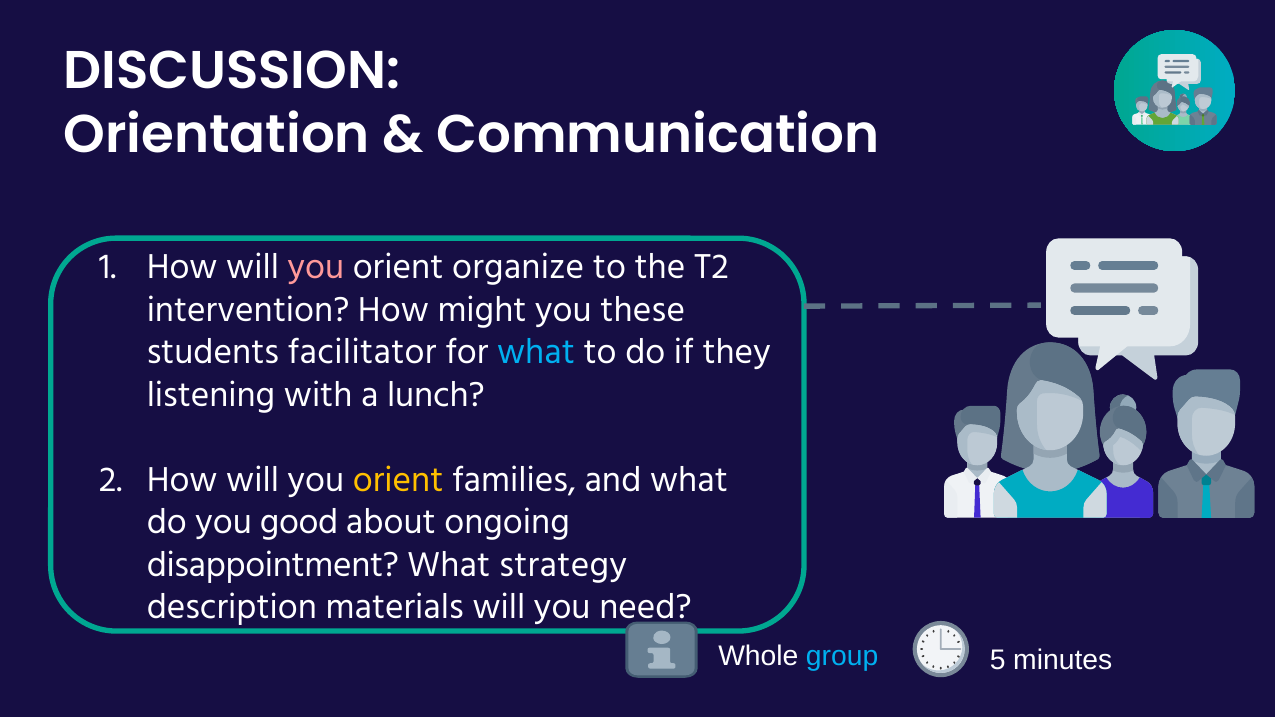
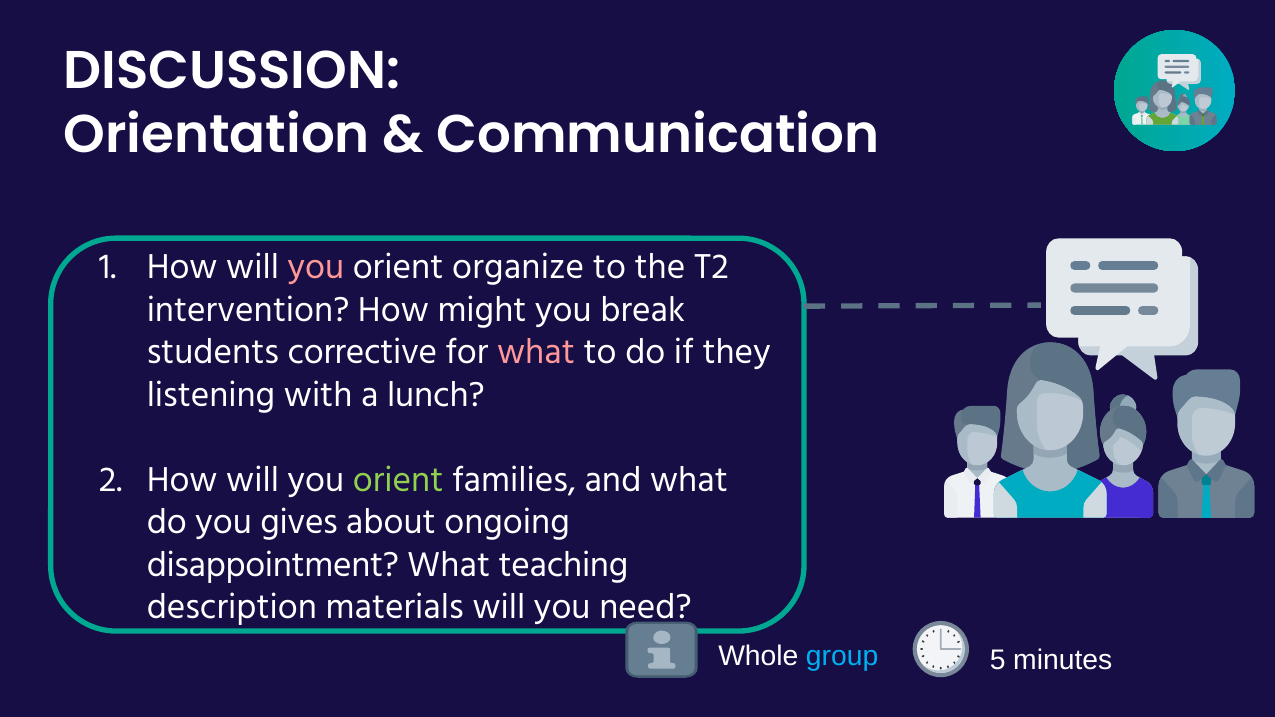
these: these -> break
facilitator: facilitator -> corrective
what at (536, 352) colour: light blue -> pink
orient at (398, 480) colour: yellow -> light green
good: good -> gives
strategy: strategy -> teaching
